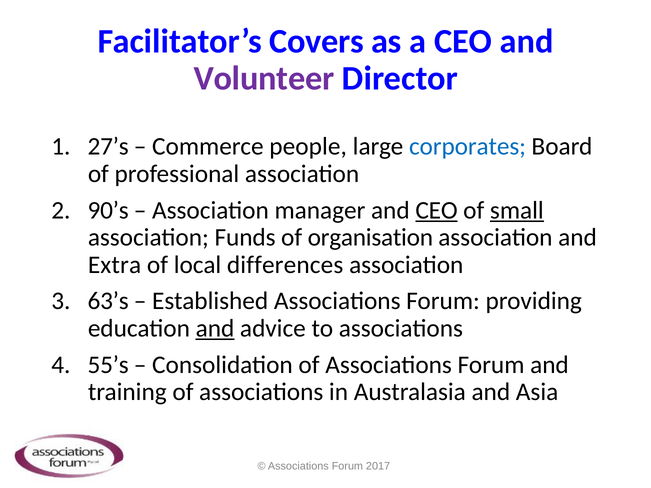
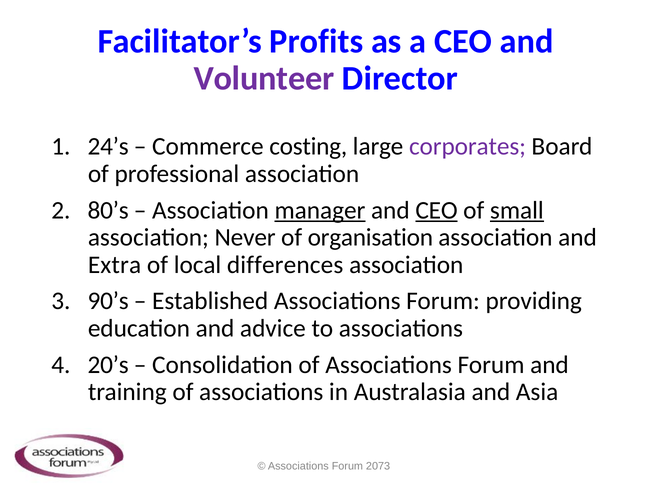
Covers: Covers -> Profits
27’s: 27’s -> 24’s
people: people -> costing
corporates colour: blue -> purple
90’s: 90’s -> 80’s
manager underline: none -> present
Funds: Funds -> Never
63’s: 63’s -> 90’s
and at (215, 329) underline: present -> none
55’s: 55’s -> 20’s
2017: 2017 -> 2073
